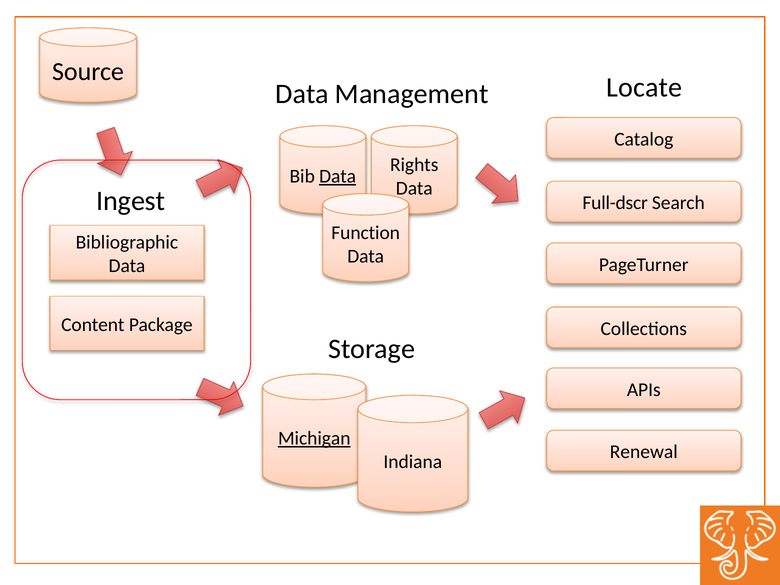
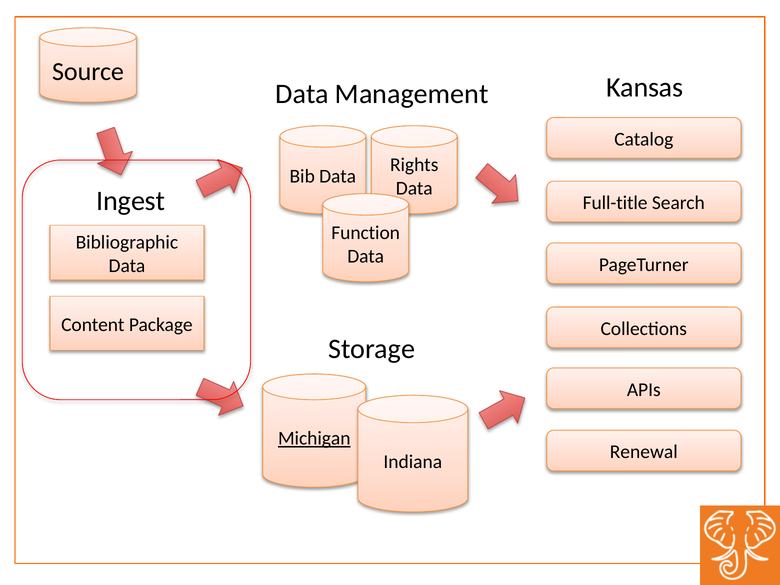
Locate: Locate -> Kansas
Data at (338, 176) underline: present -> none
Full-dscr: Full-dscr -> Full-title
